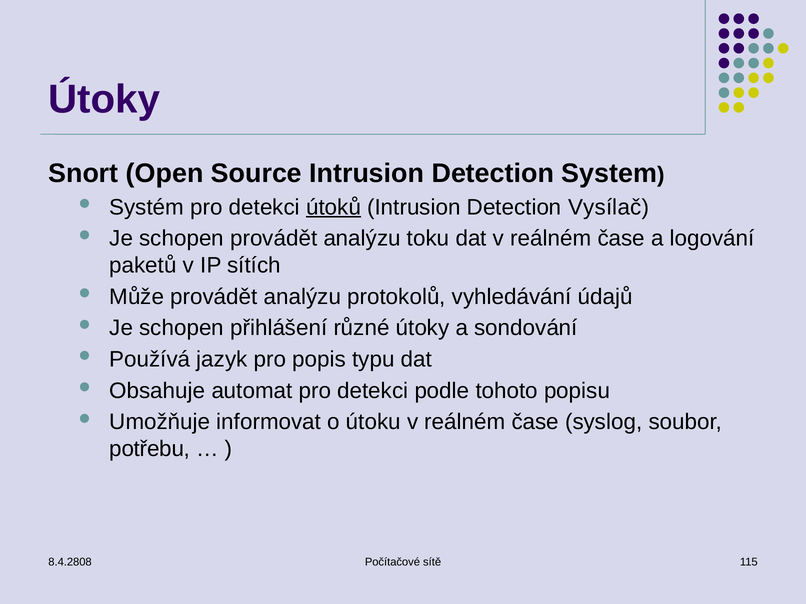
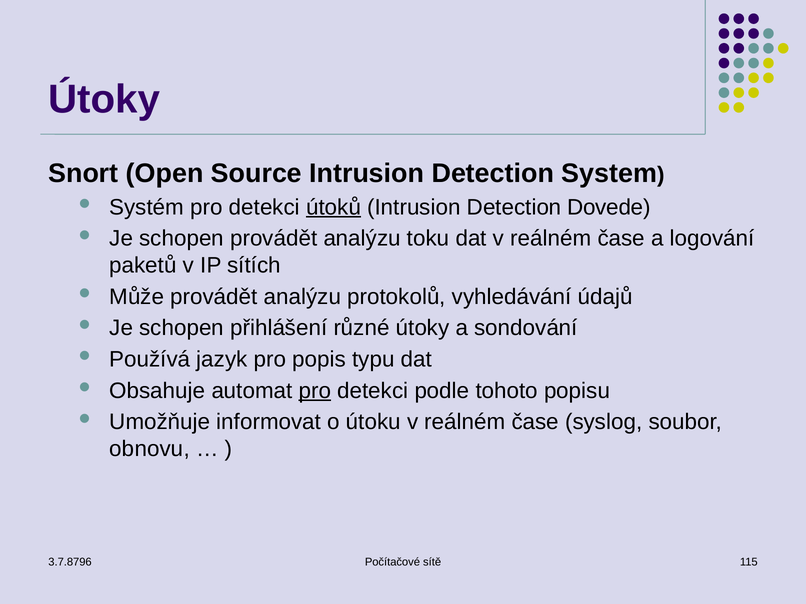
Vysílač: Vysílač -> Dovede
pro at (315, 391) underline: none -> present
potřebu: potřebu -> obnovu
8.4.2808: 8.4.2808 -> 3.7.8796
